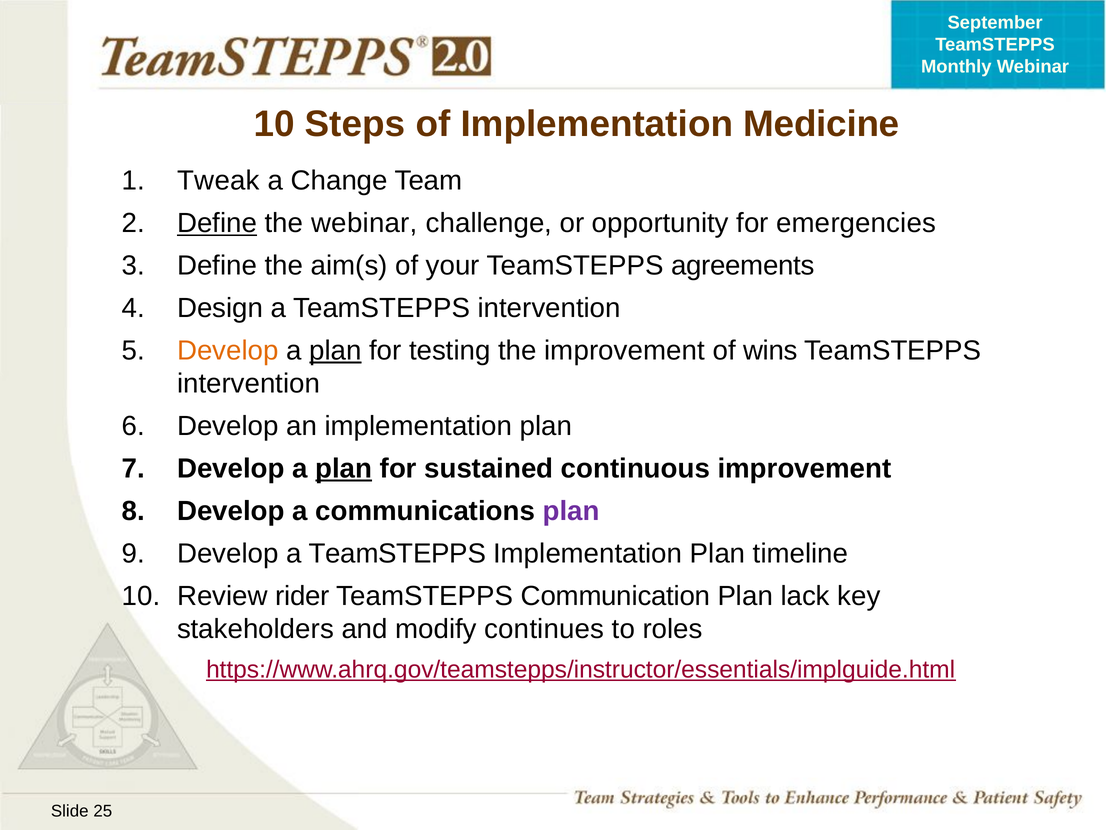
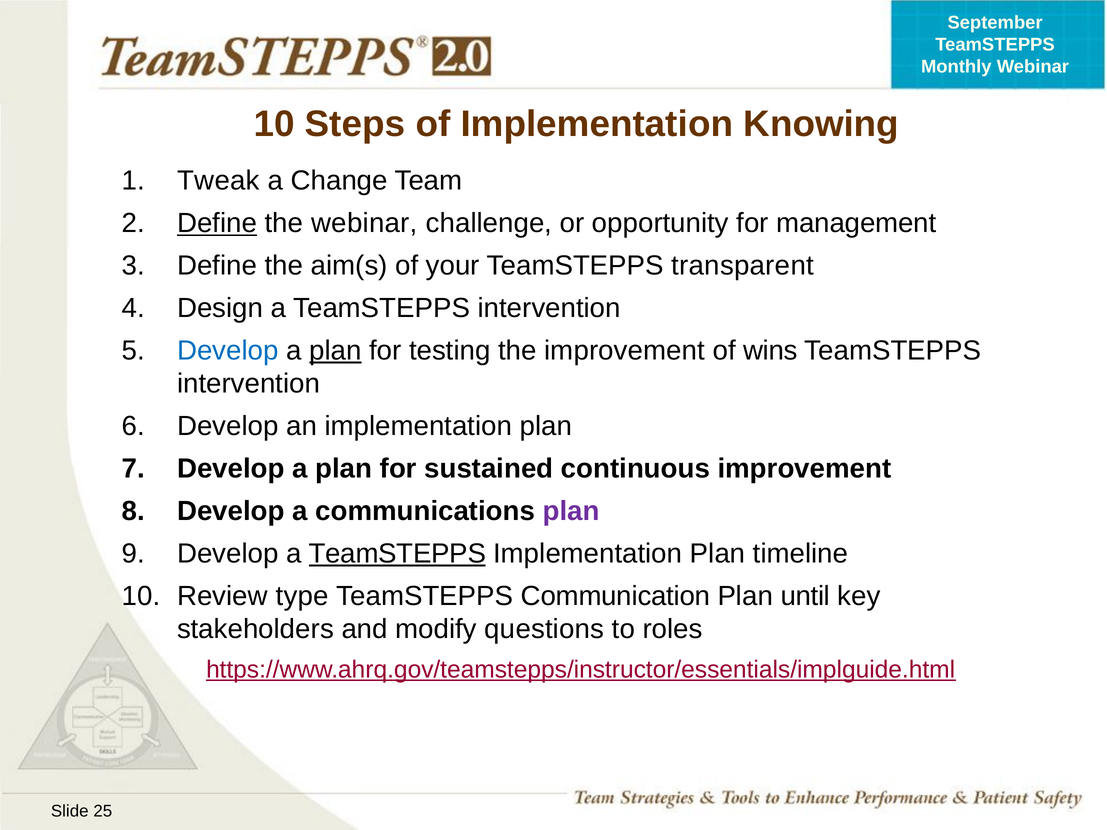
Medicine: Medicine -> Knowing
emergencies: emergencies -> management
agreements: agreements -> transparent
Develop at (228, 351) colour: orange -> blue
plan at (344, 469) underline: present -> none
TeamSTEPPS at (397, 554) underline: none -> present
rider: rider -> type
lack: lack -> until
continues: continues -> questions
